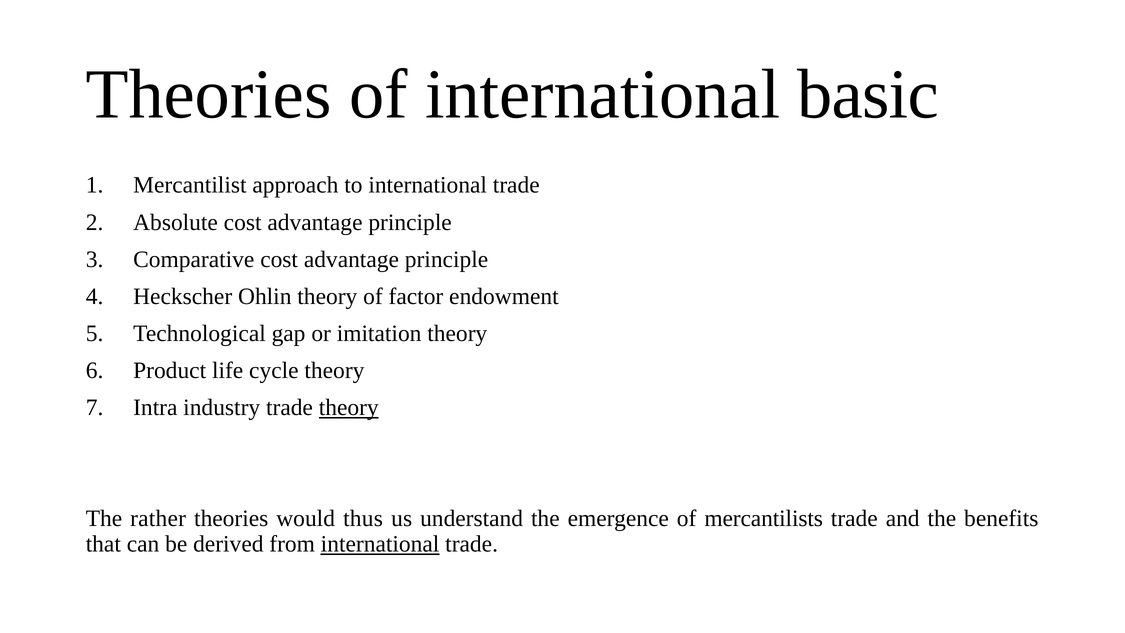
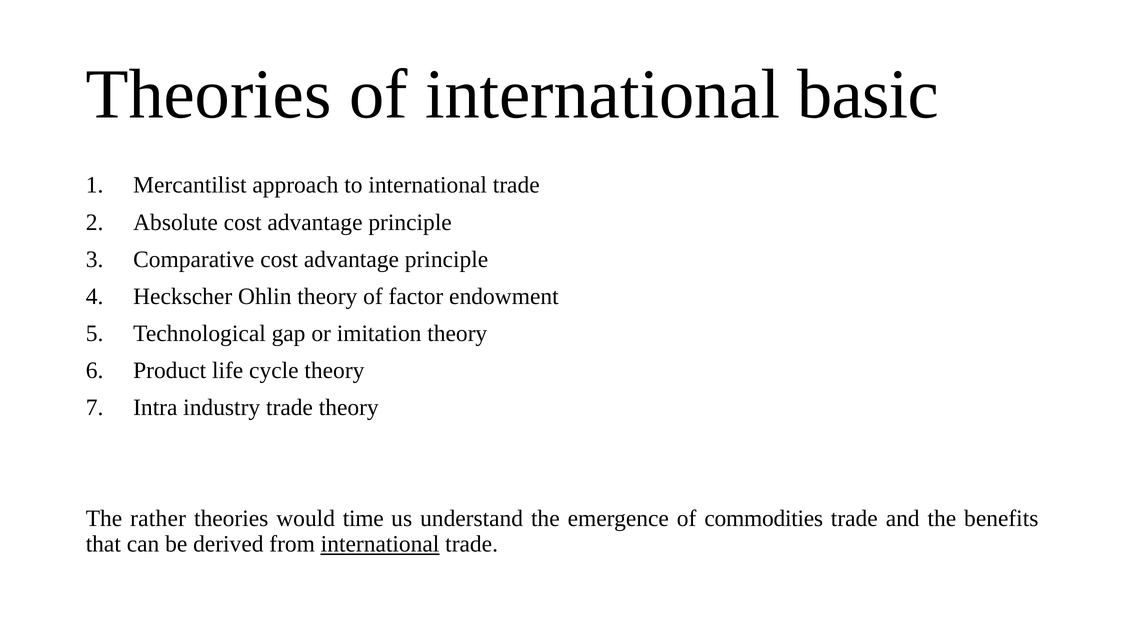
theory at (349, 407) underline: present -> none
thus: thus -> time
mercantilists: mercantilists -> commodities
